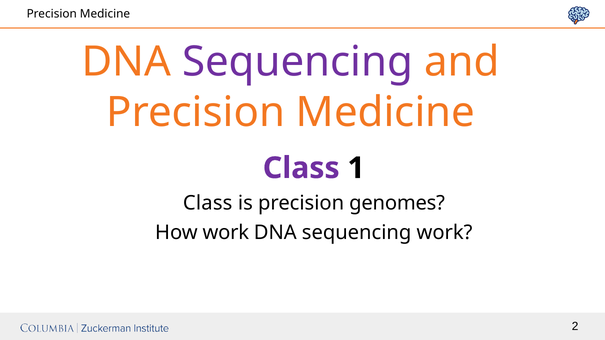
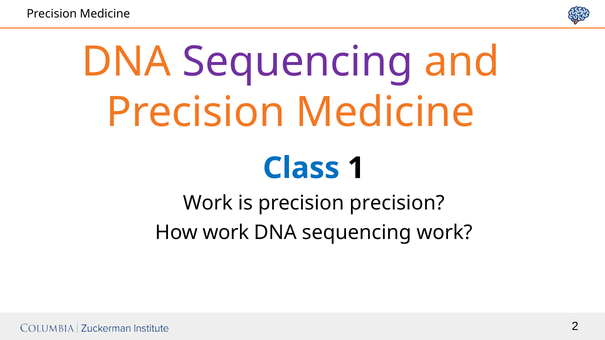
Class at (301, 168) colour: purple -> blue
Class at (208, 203): Class -> Work
precision genomes: genomes -> precision
